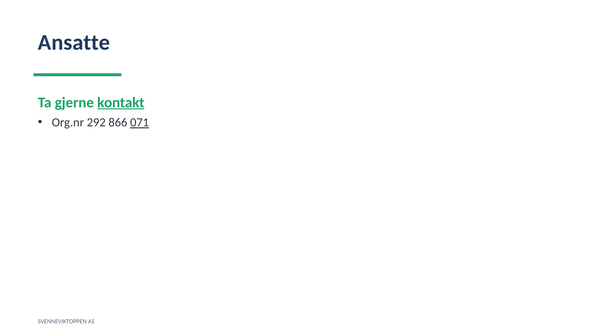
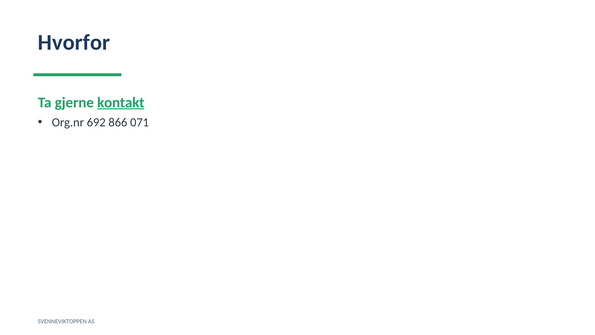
Ansatte: Ansatte -> Hvorfor
292: 292 -> 692
071 underline: present -> none
